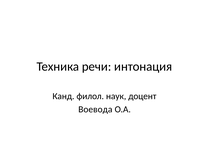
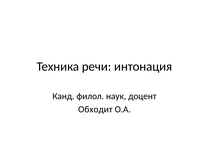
Воевода: Воевода -> Обходит
